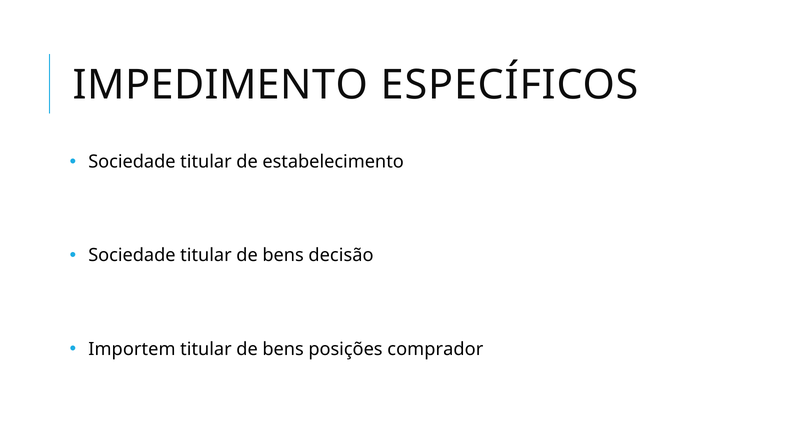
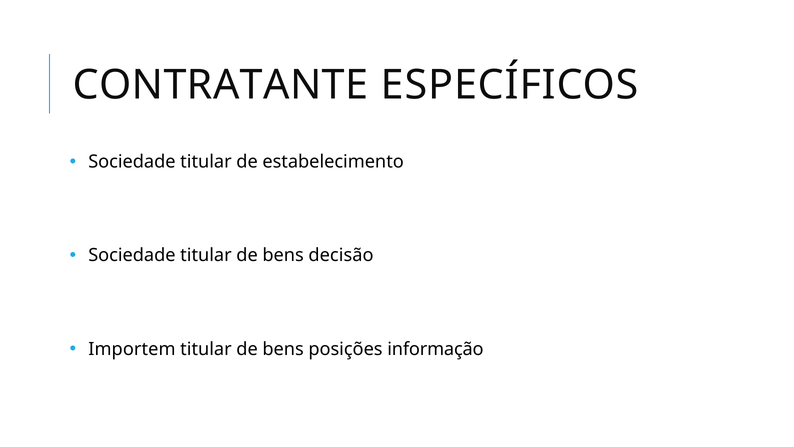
IMPEDIMENTO: IMPEDIMENTO -> CONTRATANTE
comprador: comprador -> informação
